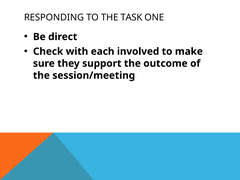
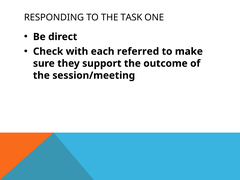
involved: involved -> referred
